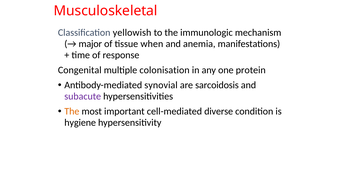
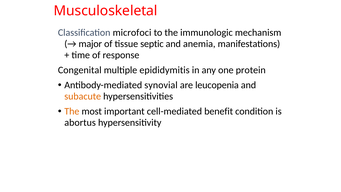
yellowish: yellowish -> microfoci
when: when -> septic
colonisation: colonisation -> epididymitis
sarcoidosis: sarcoidosis -> leucopenia
subacute colour: purple -> orange
diverse: diverse -> benefit
hygiene: hygiene -> abortus
